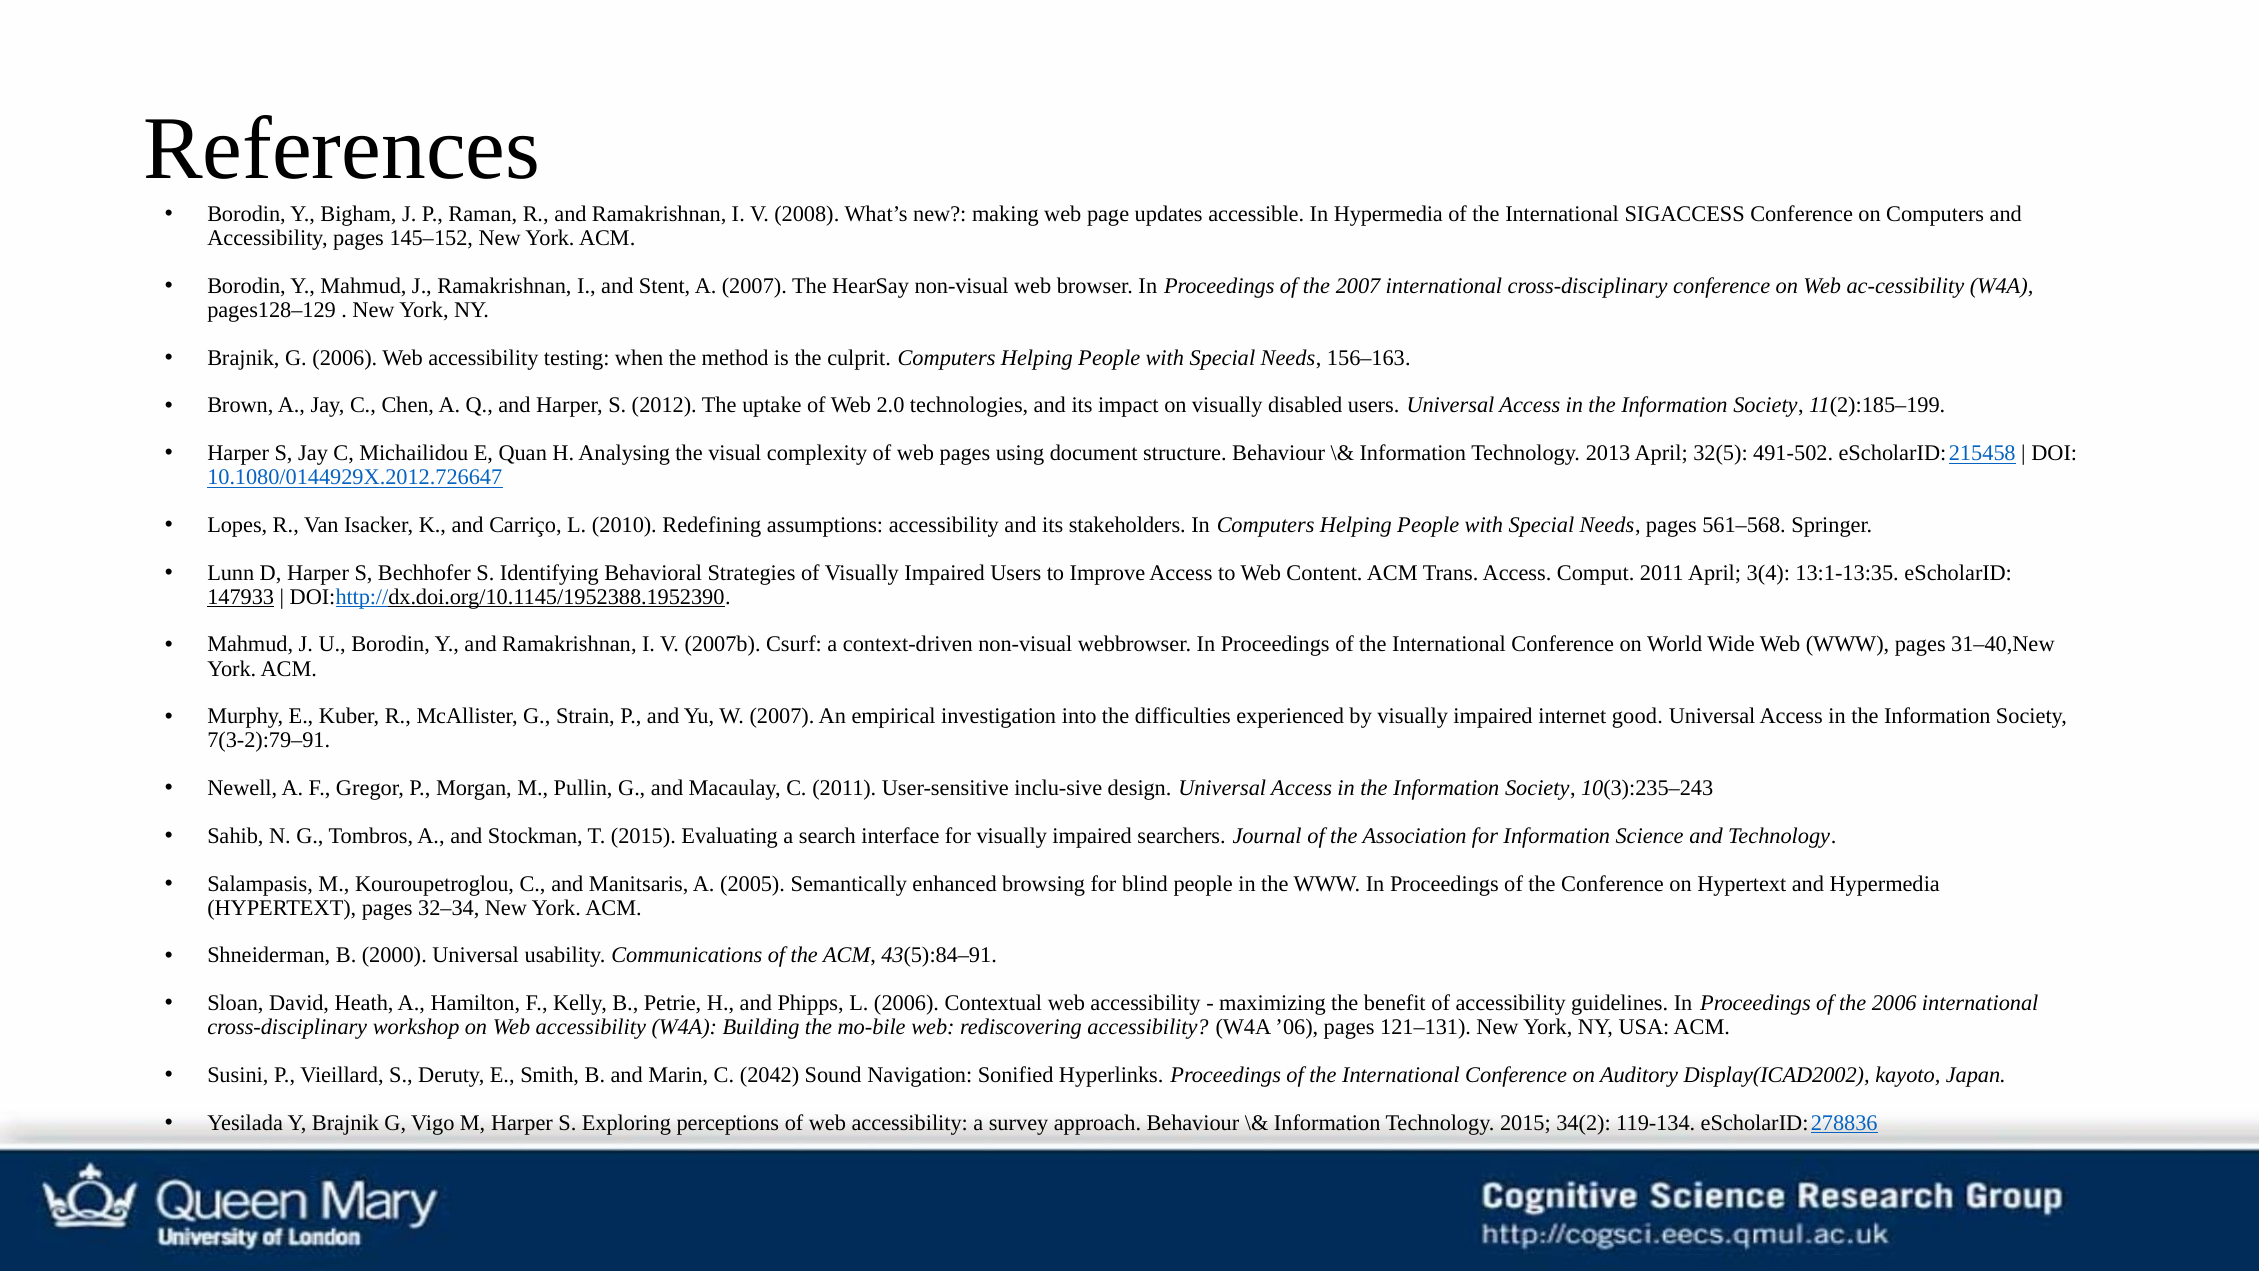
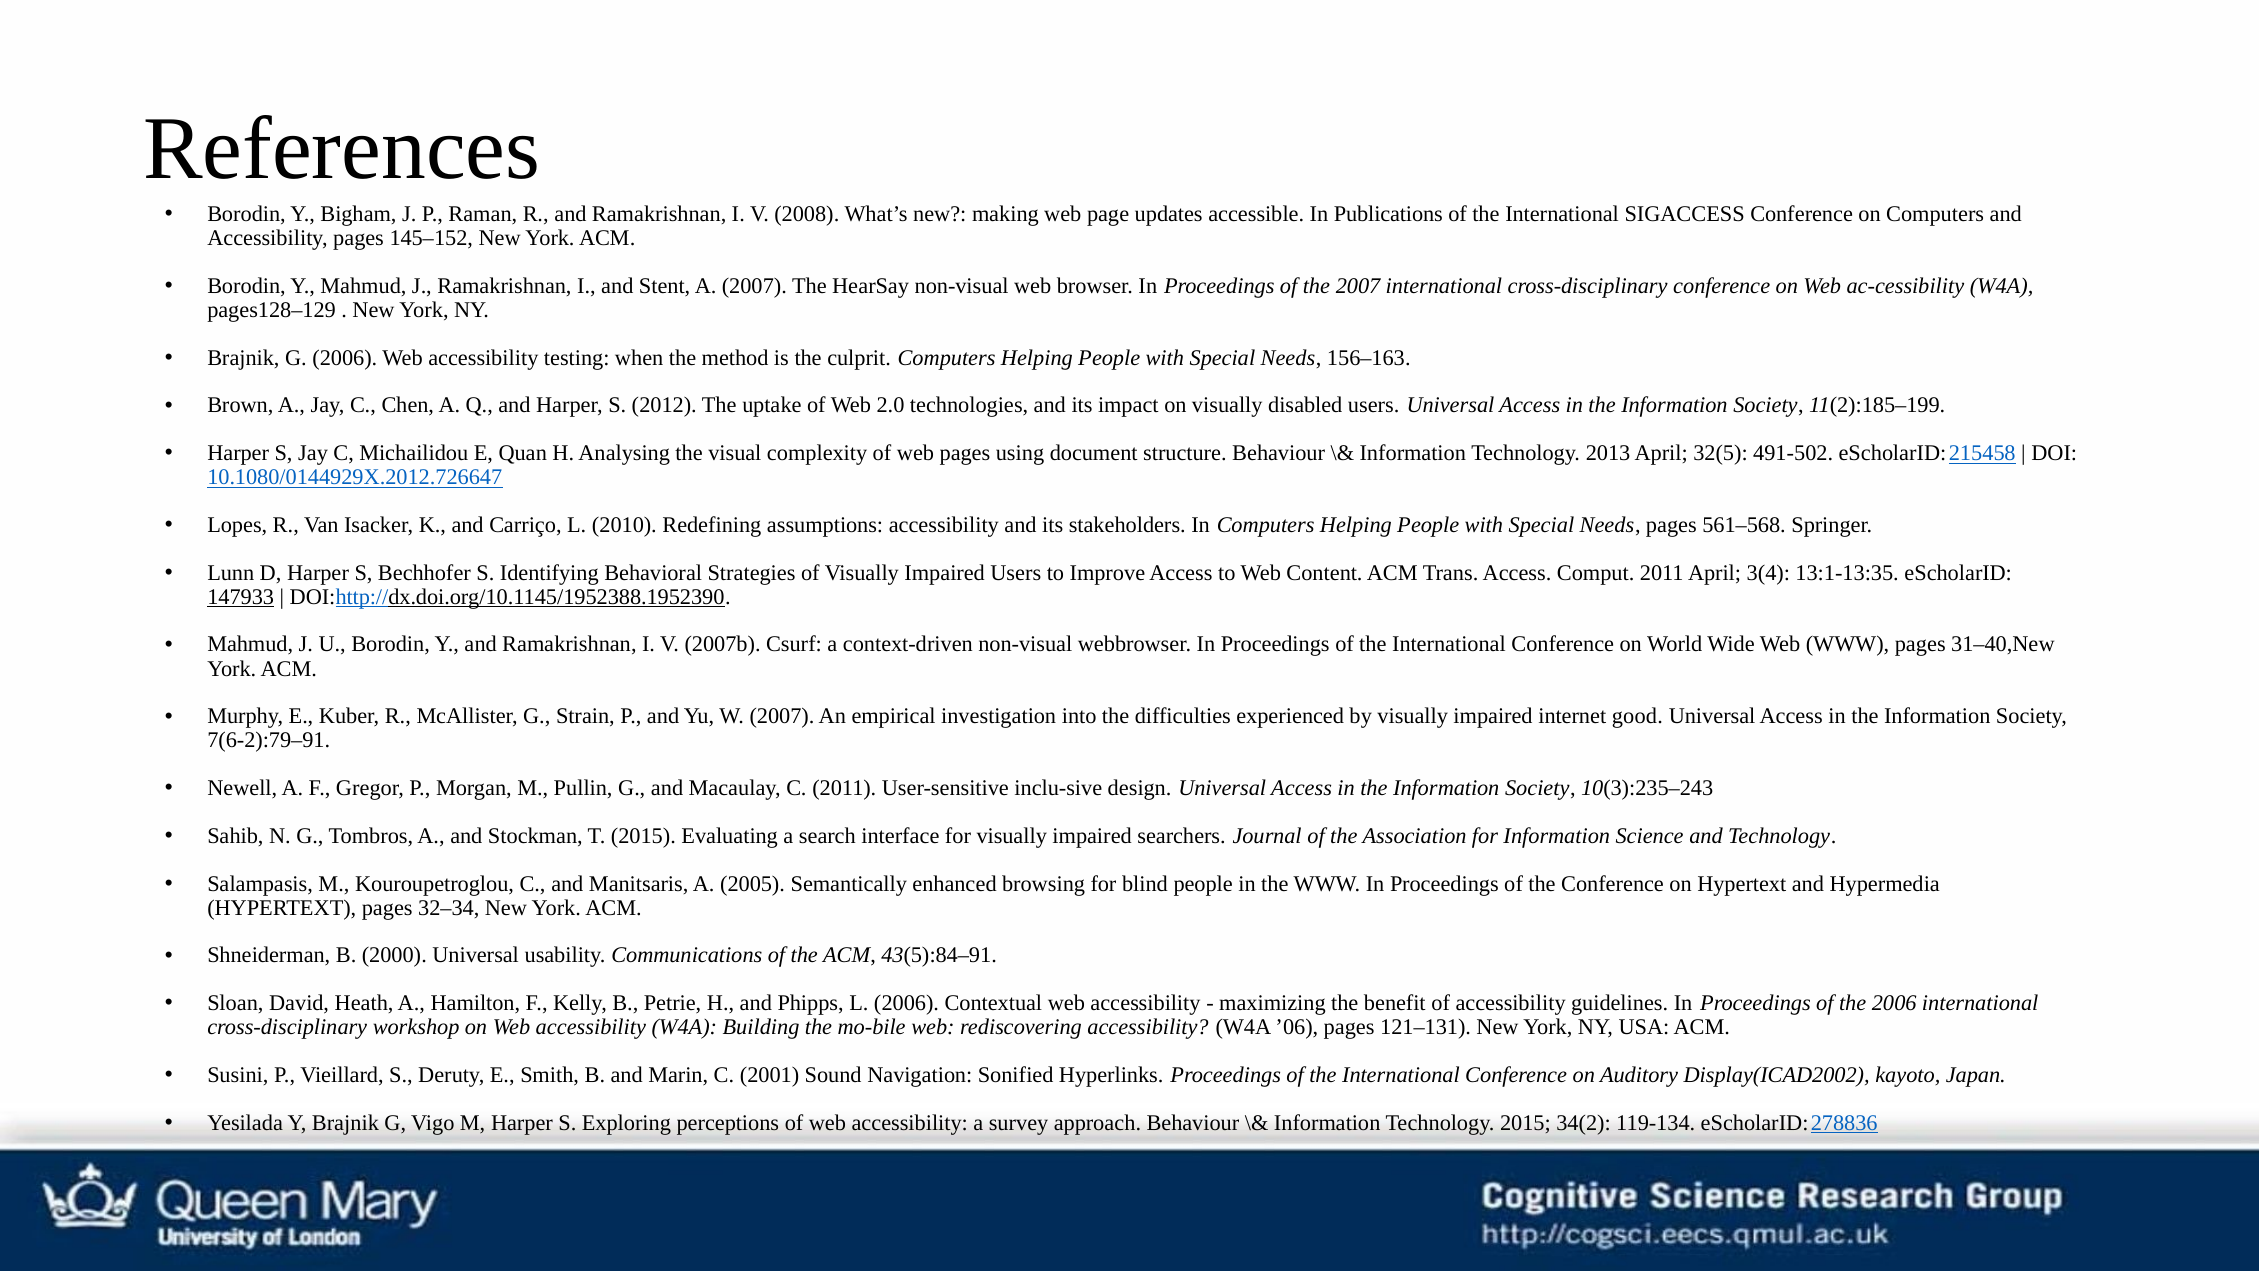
In Hypermedia: Hypermedia -> Publications
7(3-2):79–91: 7(3-2):79–91 -> 7(6-2):79–91
2042: 2042 -> 2001
